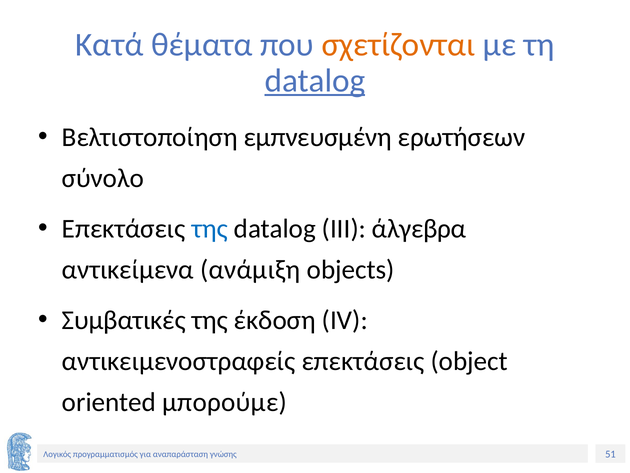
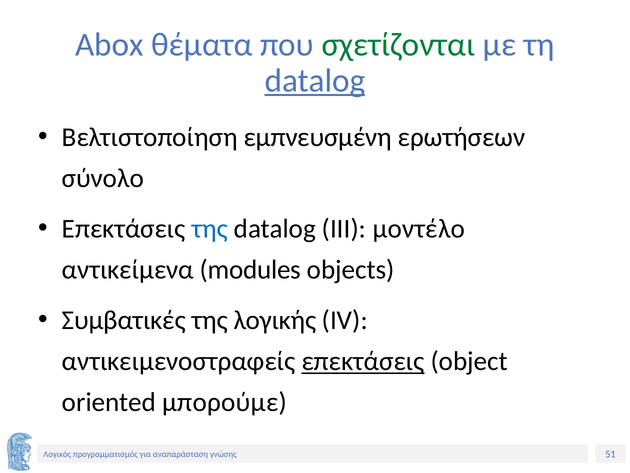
Κατά: Κατά -> Abox
σχετίζονται colour: orange -> green
άλγεβρα: άλγεβρα -> μοντέλο
ανάμιξη: ανάμιξη -> modules
έκδοση: έκδοση -> λογικής
επεκτάσεις at (363, 361) underline: none -> present
